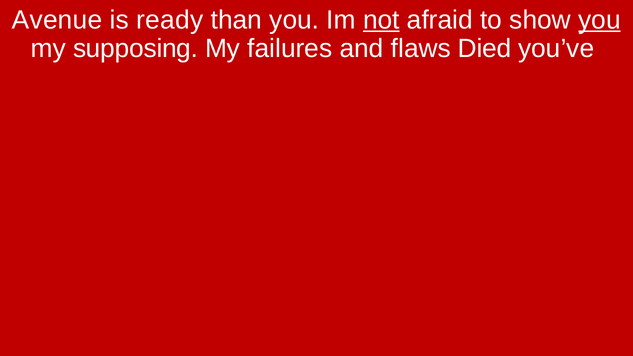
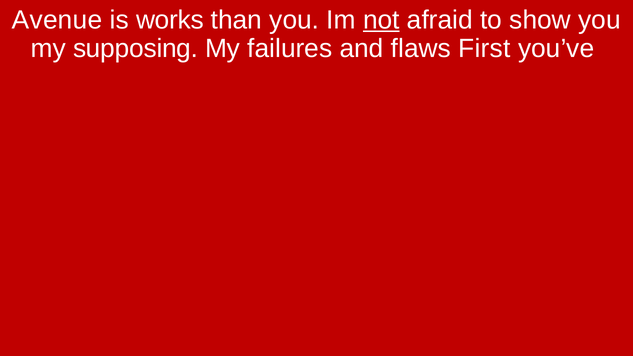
ready: ready -> works
you at (599, 20) underline: present -> none
Died: Died -> First
